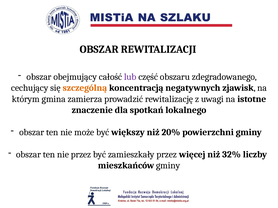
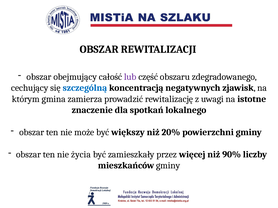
szczególną colour: orange -> blue
nie przez: przez -> życia
32%: 32% -> 90%
